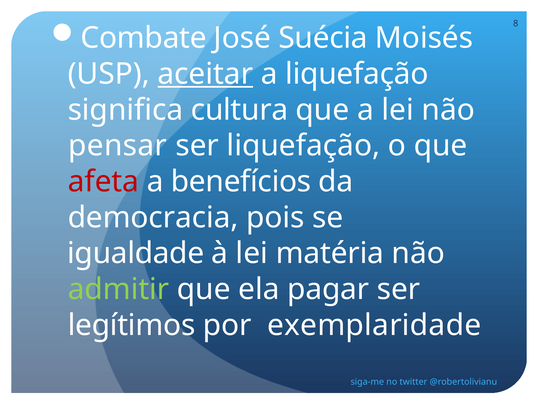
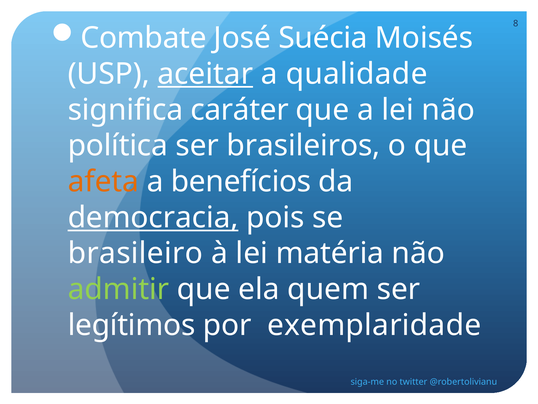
a liquefação: liquefação -> qualidade
cultura: cultura -> caráter
pensar: pensar -> política
ser liquefação: liquefação -> brasileiros
afeta colour: red -> orange
democracia underline: none -> present
igualdade: igualdade -> brasileiro
pagar: pagar -> quem
